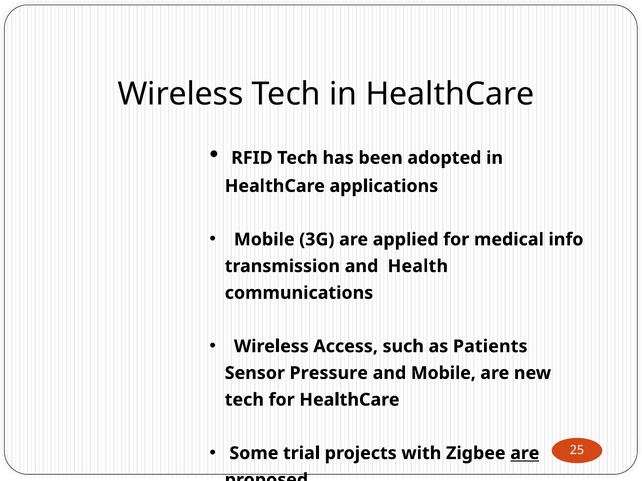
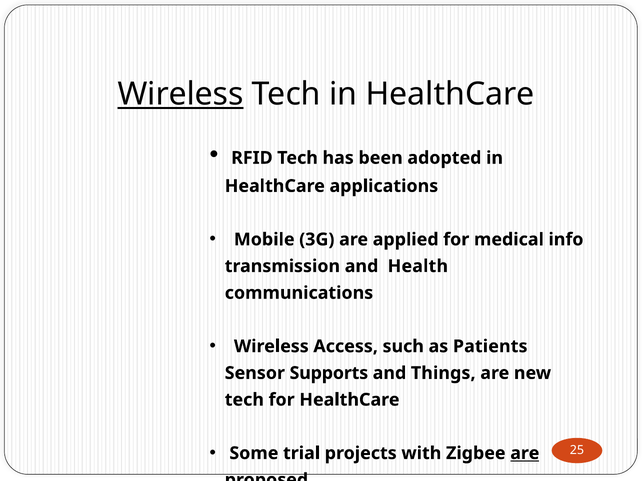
Wireless at (181, 94) underline: none -> present
Pressure: Pressure -> Supports
and Mobile: Mobile -> Things
